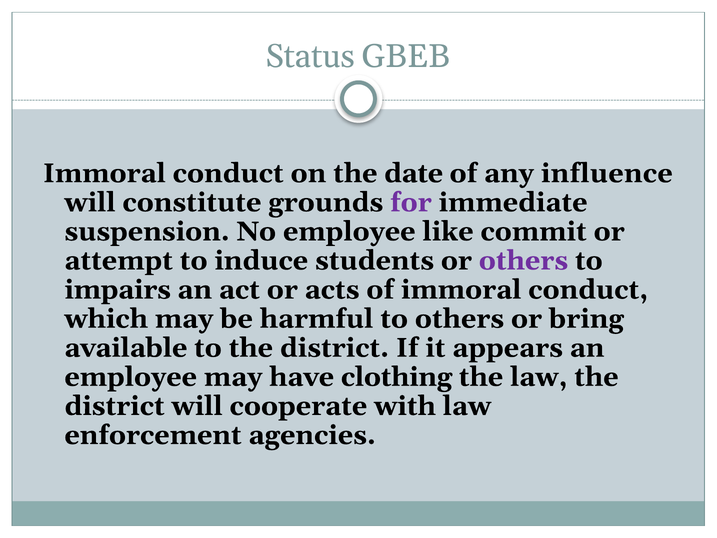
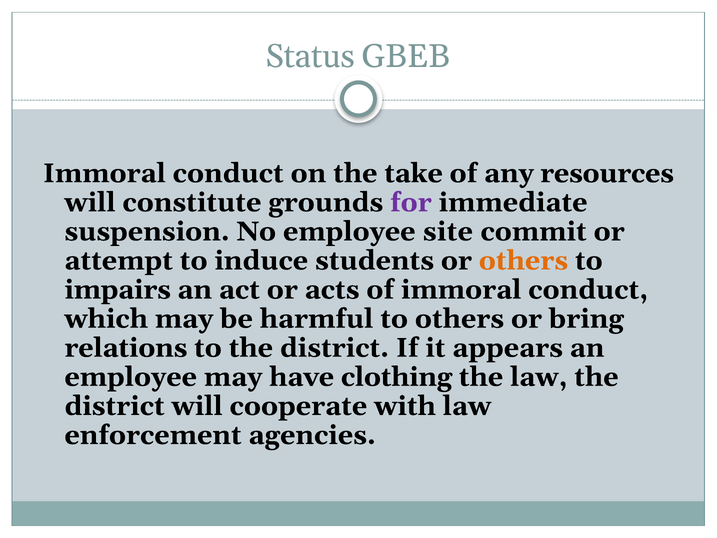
date: date -> take
influence: influence -> resources
like: like -> site
others at (523, 260) colour: purple -> orange
available: available -> relations
